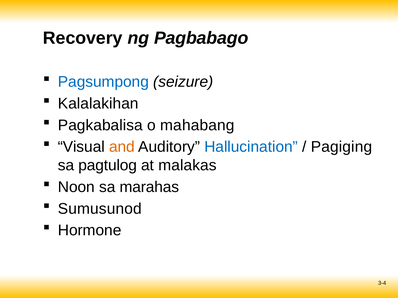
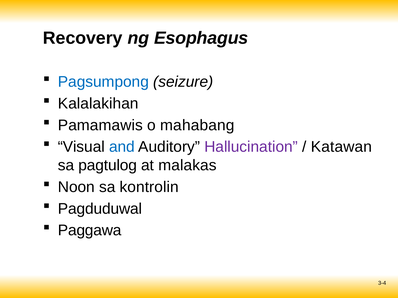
Pagbabago: Pagbabago -> Esophagus
Pagkabalisa: Pagkabalisa -> Pamamawis
and colour: orange -> blue
Hallucination colour: blue -> purple
Pagiging: Pagiging -> Katawan
marahas: marahas -> kontrolin
Sumusunod: Sumusunod -> Pagduduwal
Hormone: Hormone -> Paggawa
